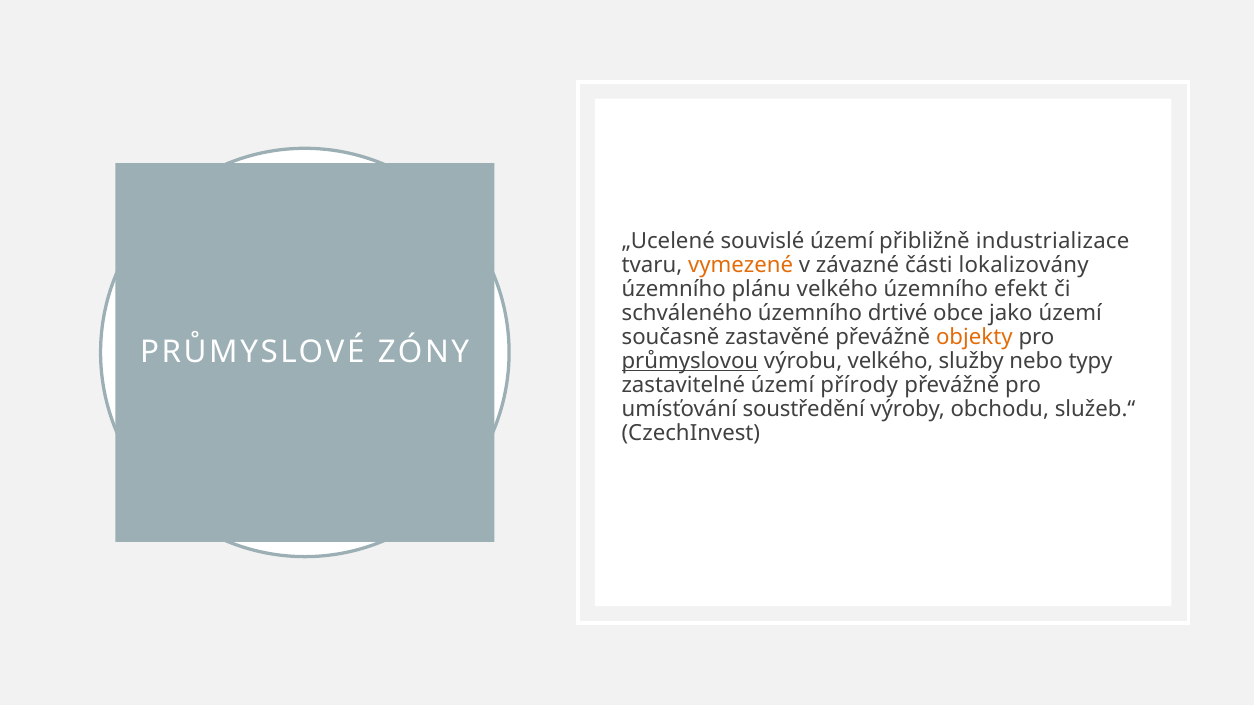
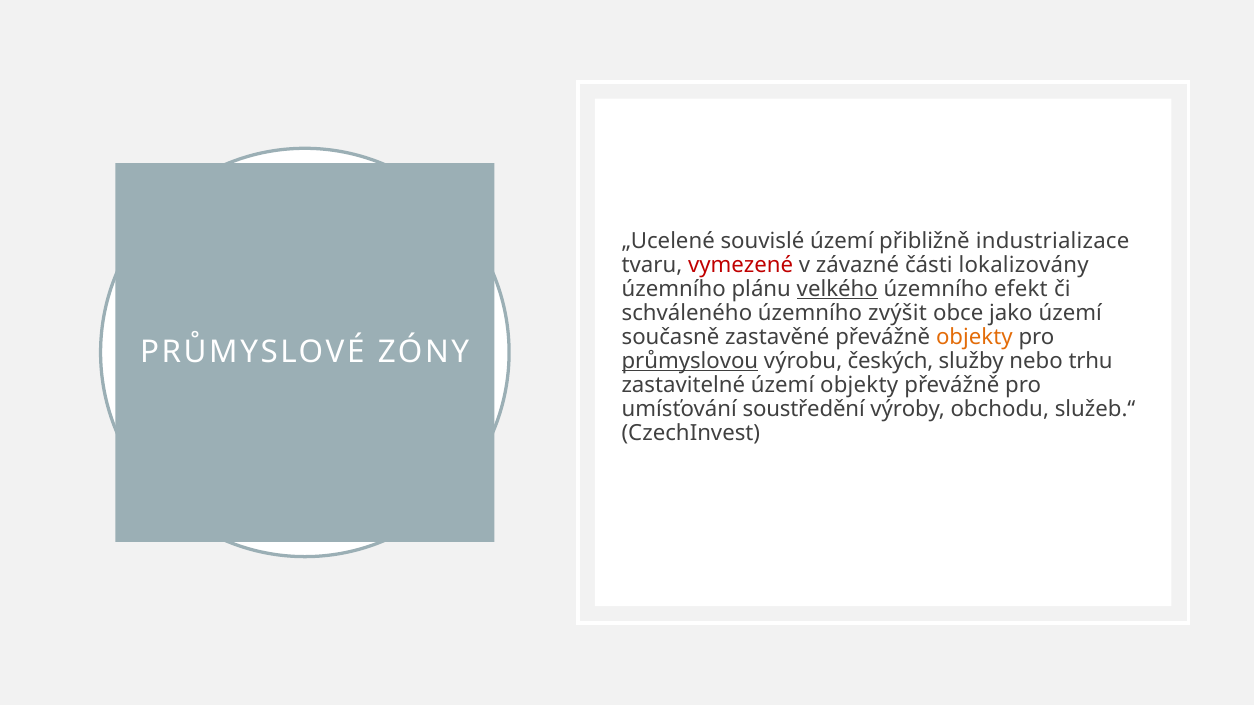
vymezené colour: orange -> red
velkého at (837, 289) underline: none -> present
drtivé: drtivé -> zvýšit
výrobu velkého: velkého -> českých
typy: typy -> trhu
území přírody: přírody -> objekty
